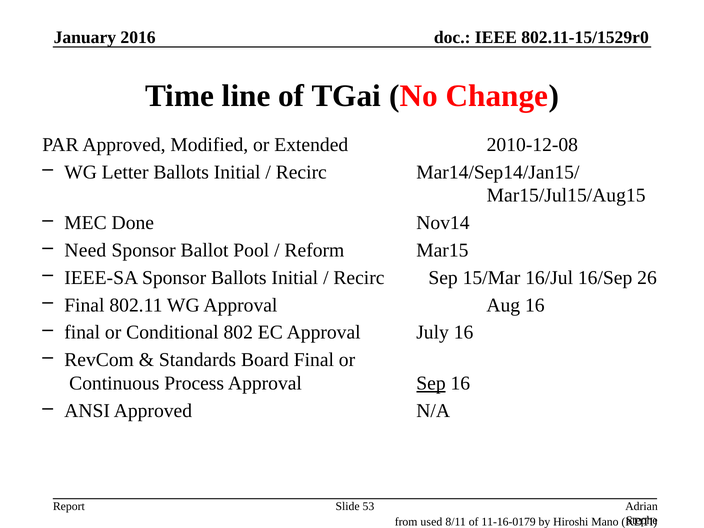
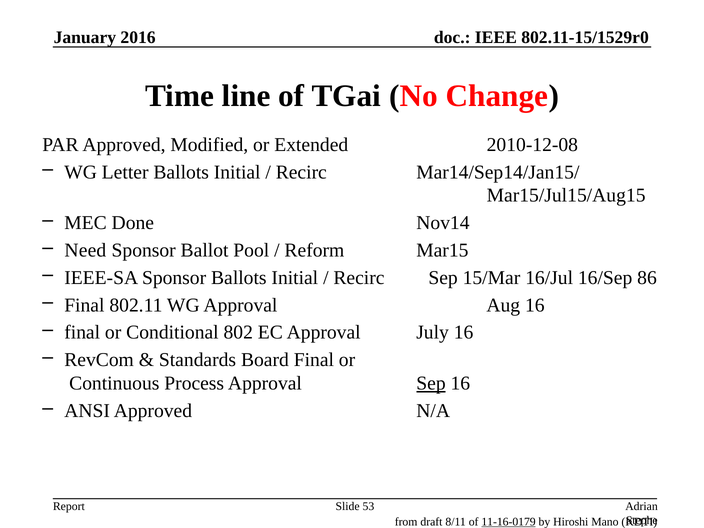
26: 26 -> 86
used: used -> draft
11-16-0179 underline: none -> present
